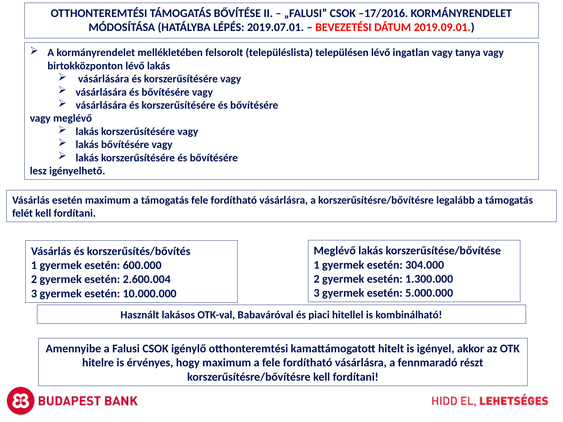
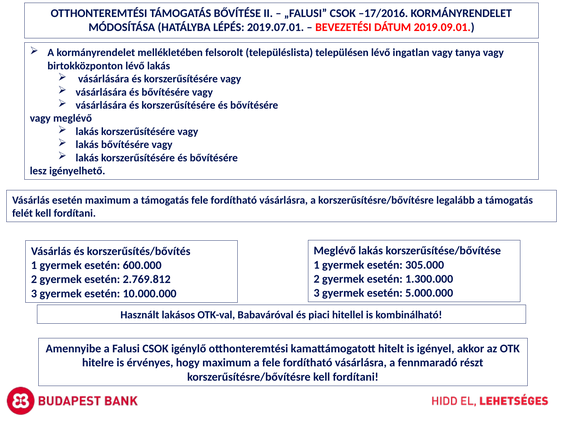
304.000: 304.000 -> 305.000
2.600.004: 2.600.004 -> 2.769.812
